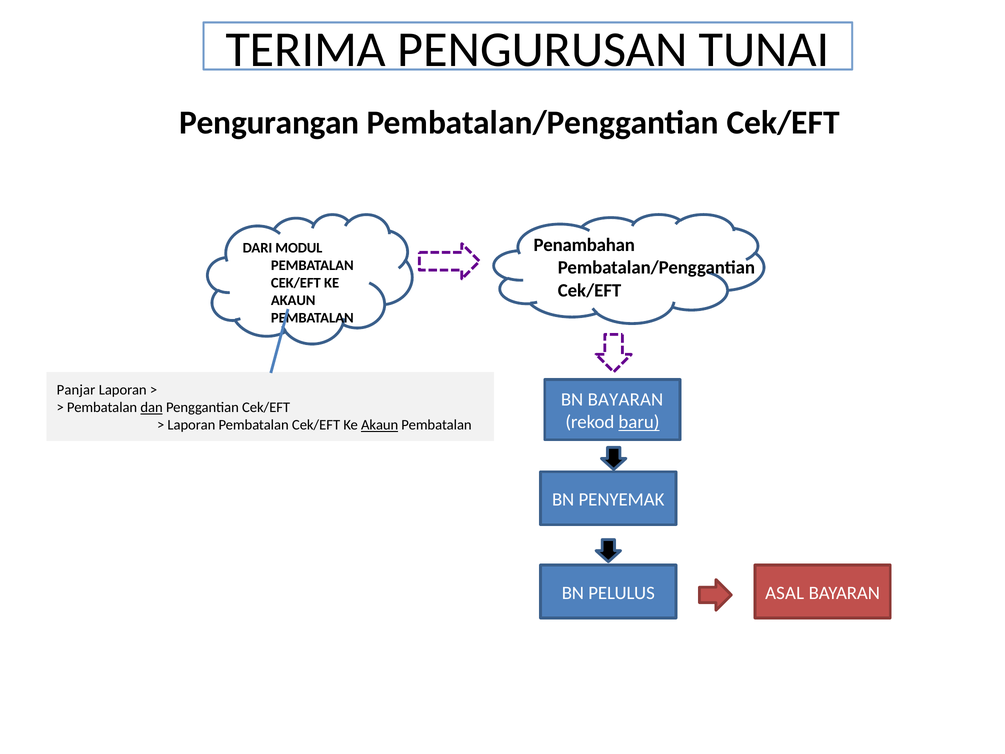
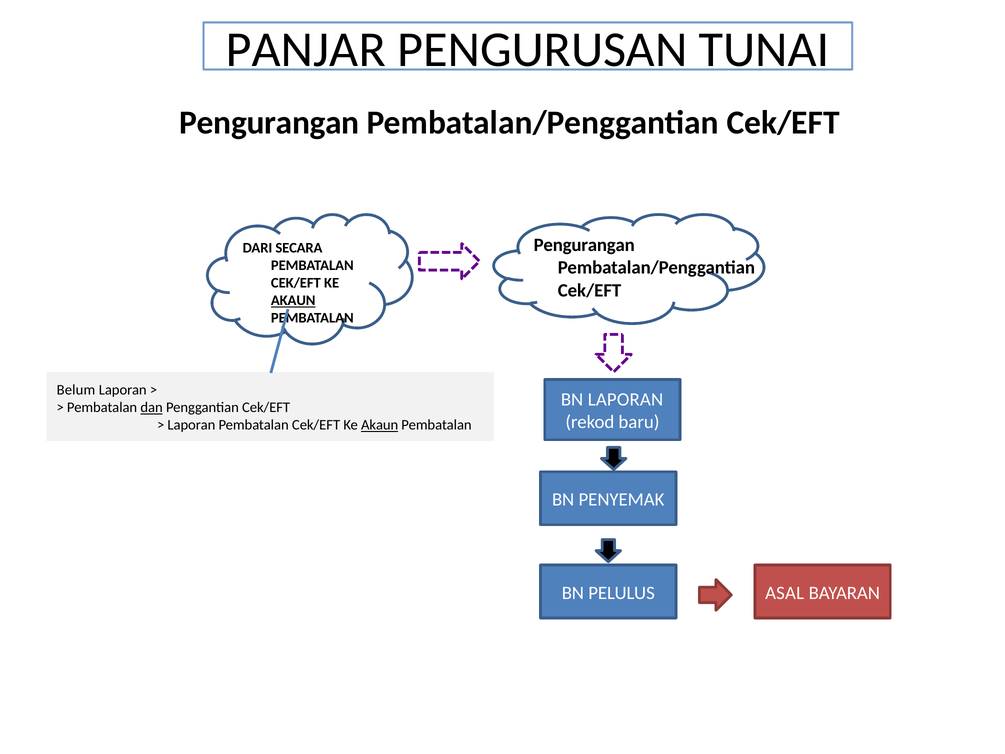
TERIMA: TERIMA -> PANJAR
Penambahan at (584, 245): Penambahan -> Pengurangan
MODUL: MODUL -> SECARA
AKAUN at (293, 300) underline: none -> present
Panjar: Panjar -> Belum
BN BAYARAN: BAYARAN -> LAPORAN
baru underline: present -> none
